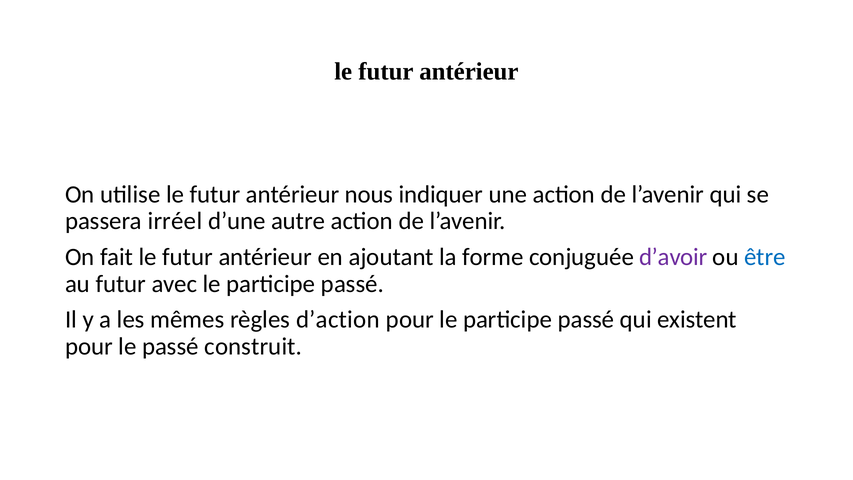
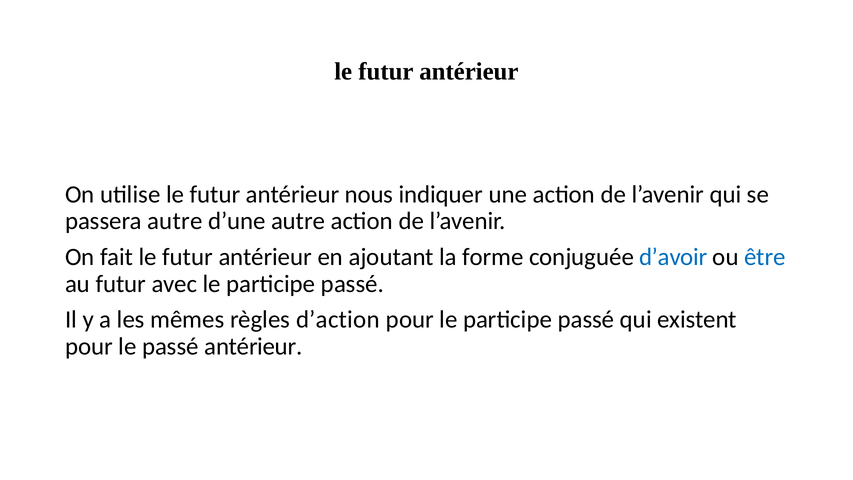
passera irréel: irréel -> autre
d’avoir colour: purple -> blue
passé construit: construit -> antérieur
